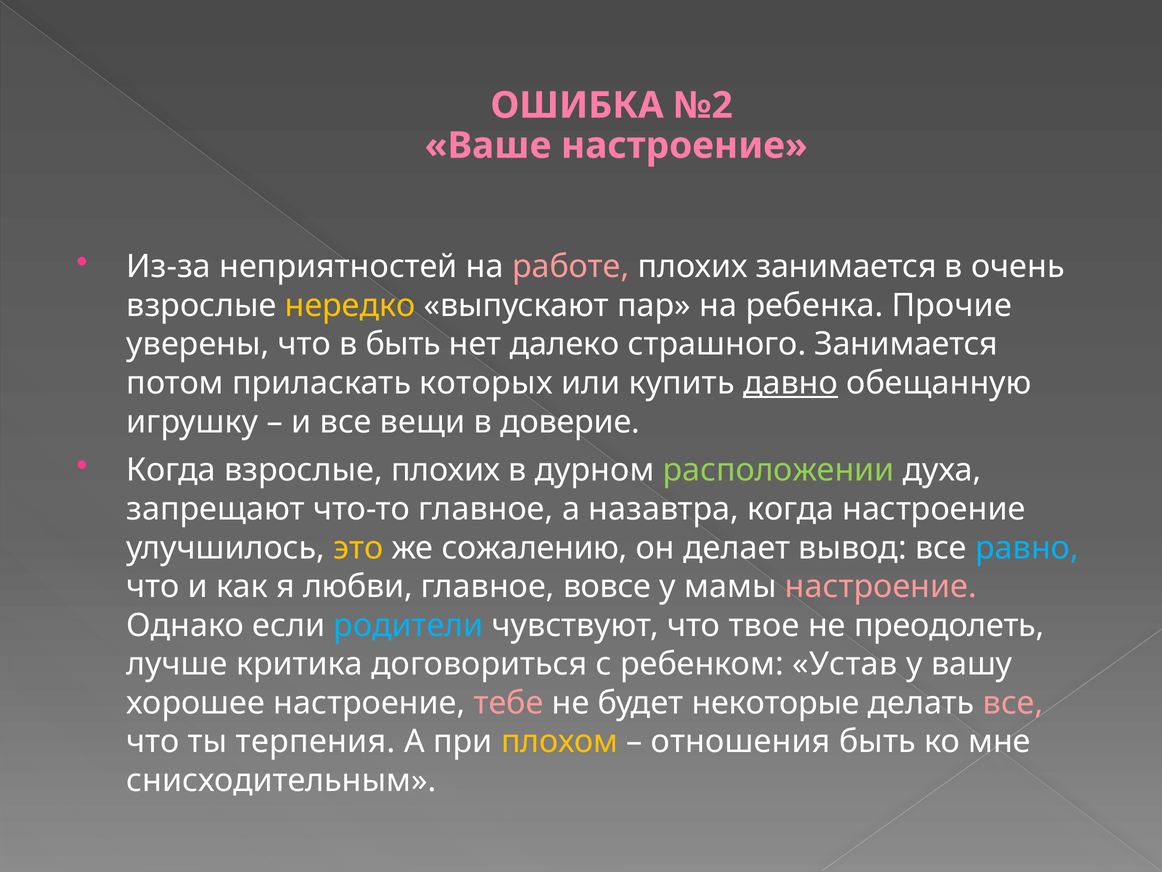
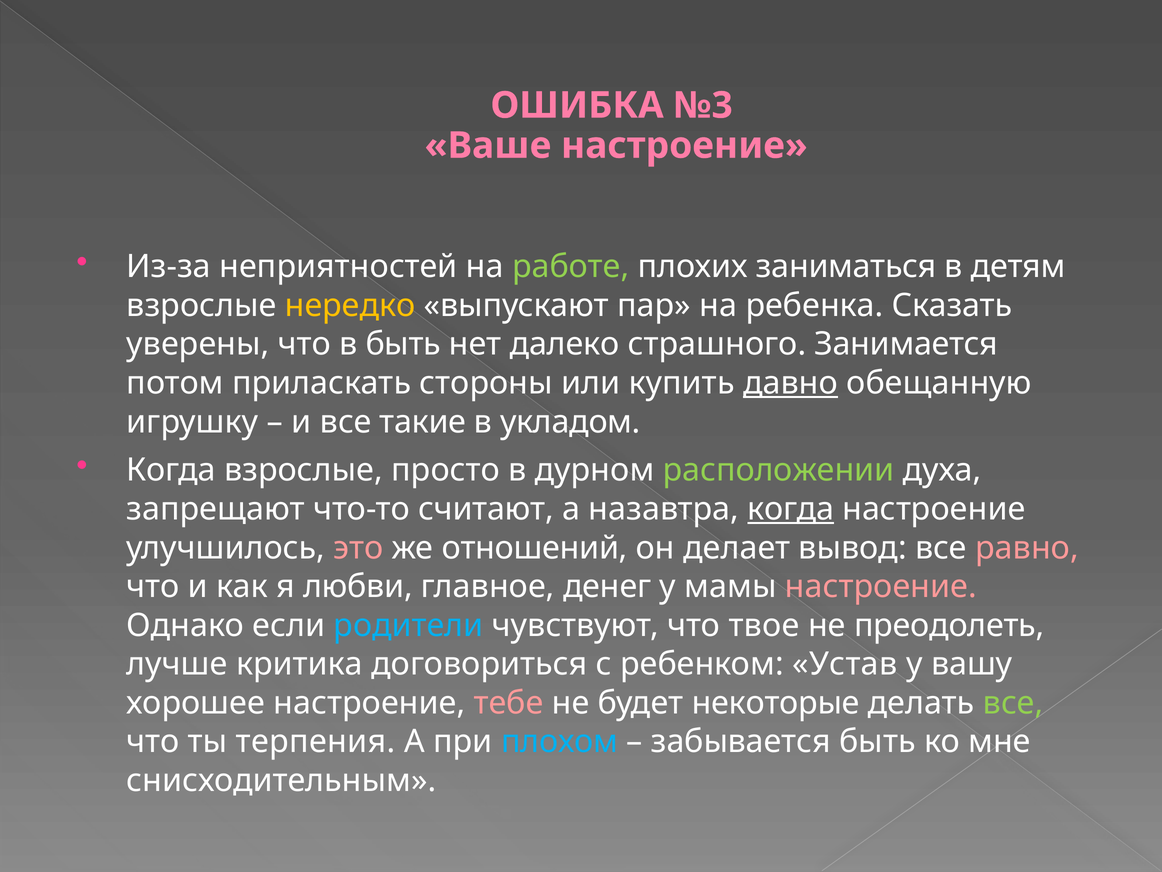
№2: №2 -> №3
работе colour: pink -> light green
плохих занимается: занимается -> заниматься
очень: очень -> детям
Прочие: Прочие -> Сказать
которых: которых -> стороны
вещи: вещи -> такие
доверие: доверие -> укладом
взрослые плохих: плохих -> просто
что-то главное: главное -> считают
когда at (791, 509) underline: none -> present
это colour: yellow -> pink
сожалению: сожалению -> отношений
равно colour: light blue -> pink
вовсе: вовсе -> денег
все at (1013, 703) colour: pink -> light green
плохом colour: yellow -> light blue
отношения: отношения -> забывается
